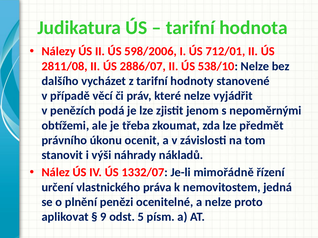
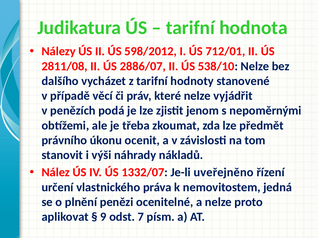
598/2006: 598/2006 -> 598/2012
mimořádně: mimořádně -> uveřejněno
5: 5 -> 7
